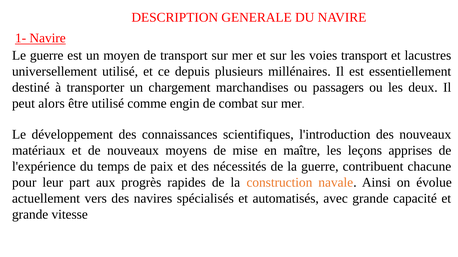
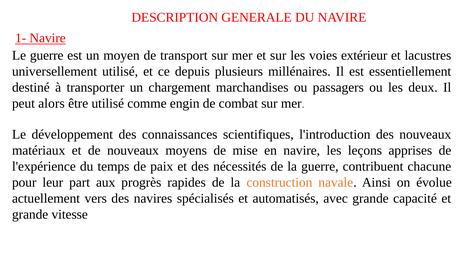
voies transport: transport -> extérieur
en maître: maître -> navire
